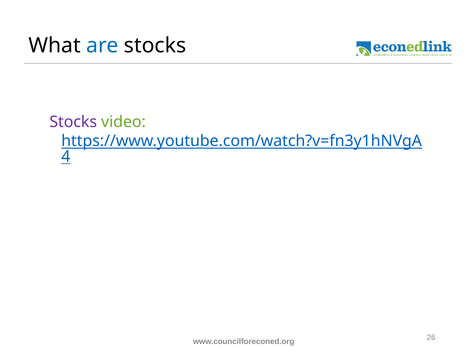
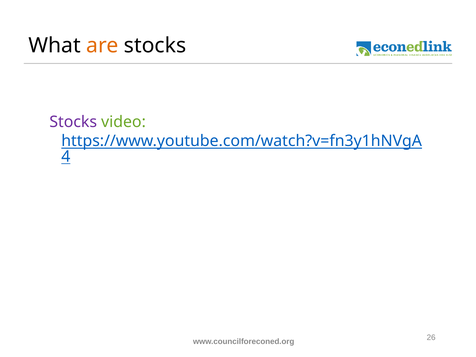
are colour: blue -> orange
